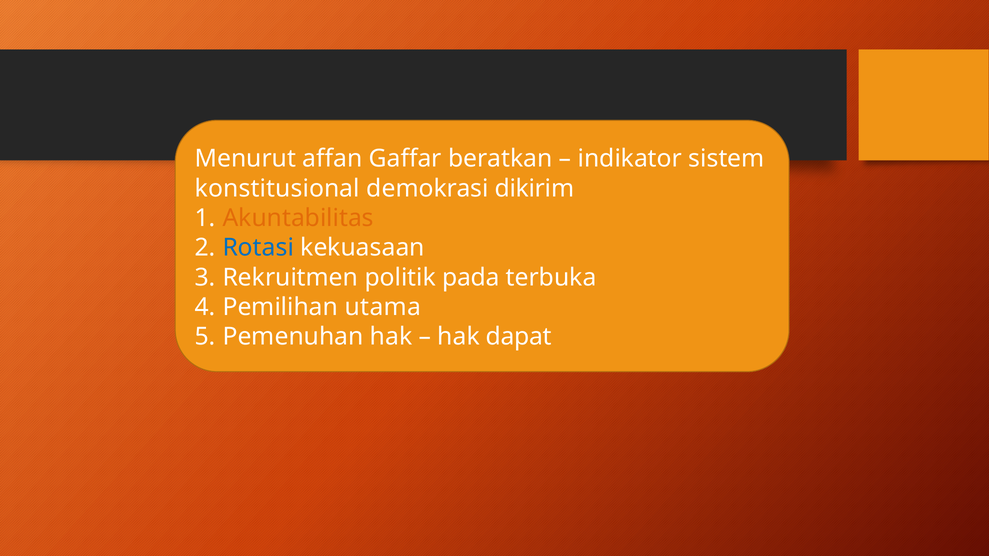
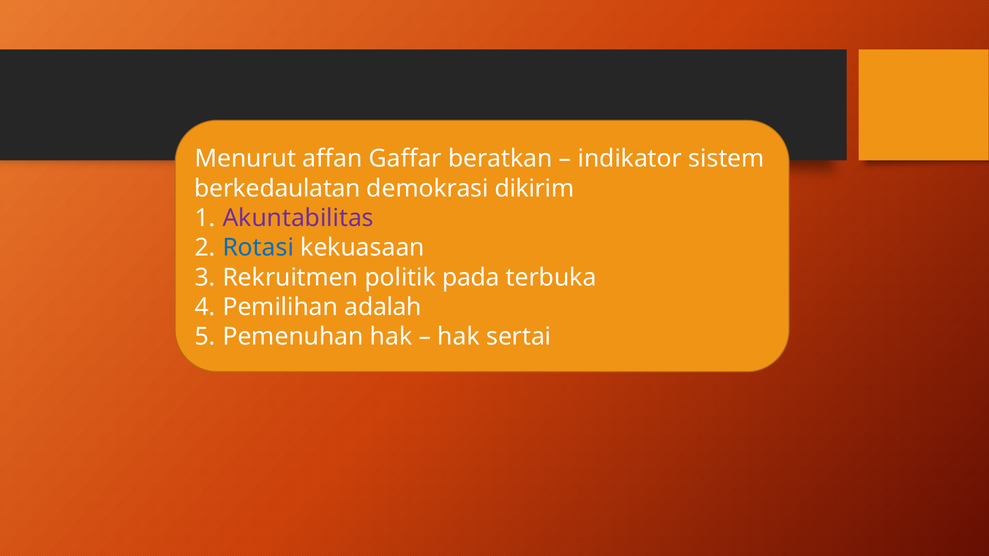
konstitusional: konstitusional -> berkedaulatan
Akuntabilitas colour: orange -> purple
utama: utama -> adalah
dapat: dapat -> sertai
